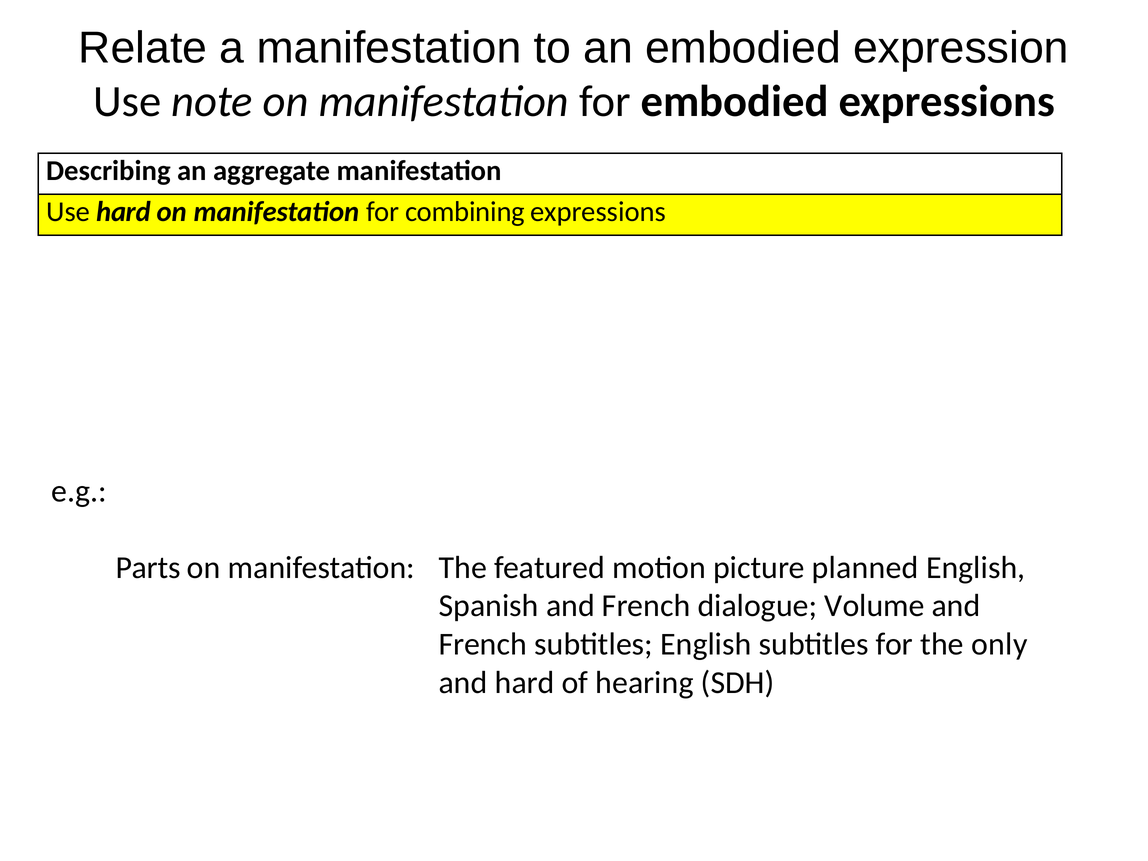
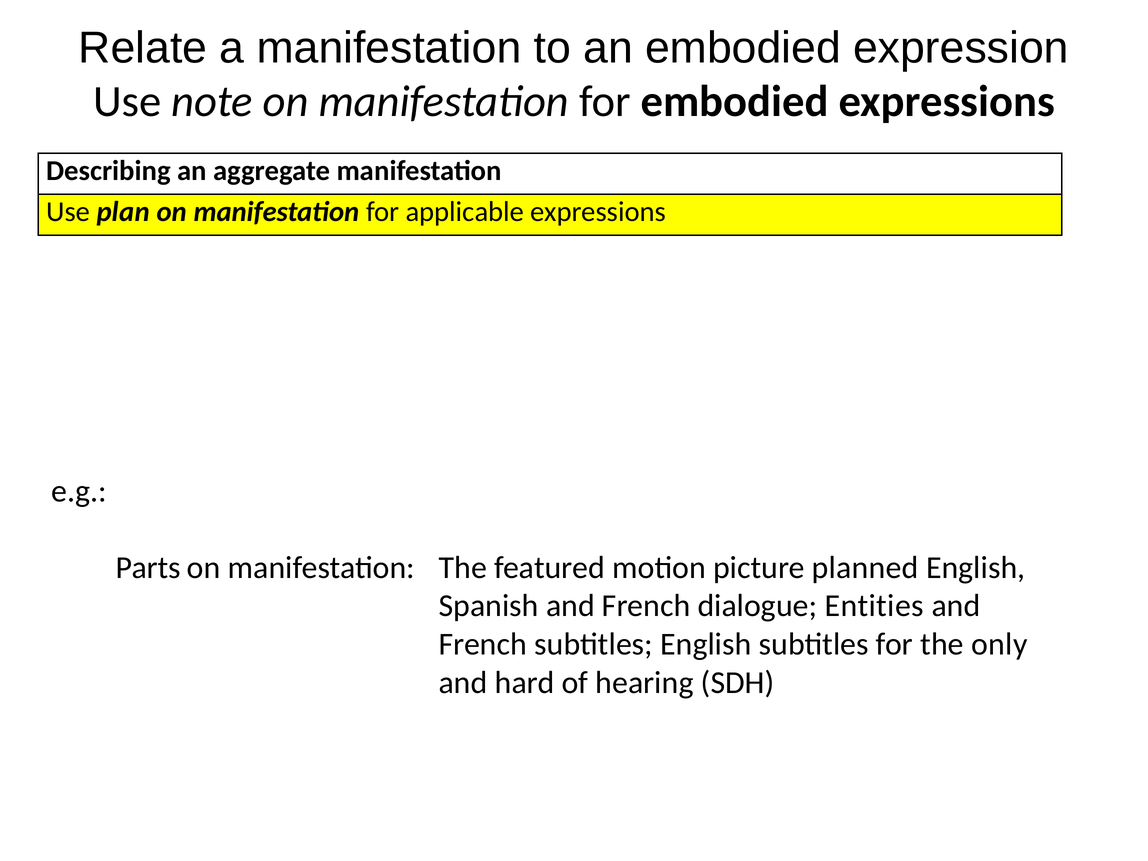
Use hard: hard -> plan
combining: combining -> applicable
Volume: Volume -> Entities
